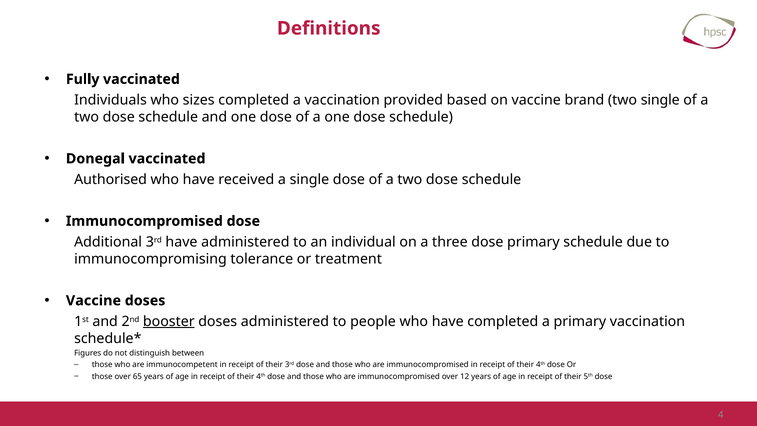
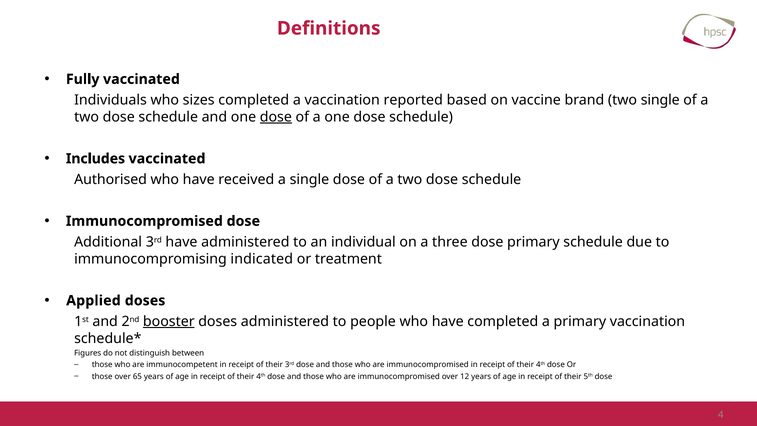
provided: provided -> reported
dose at (276, 117) underline: none -> present
Donegal: Donegal -> Includes
tolerance: tolerance -> indicated
Vaccine at (93, 301): Vaccine -> Applied
